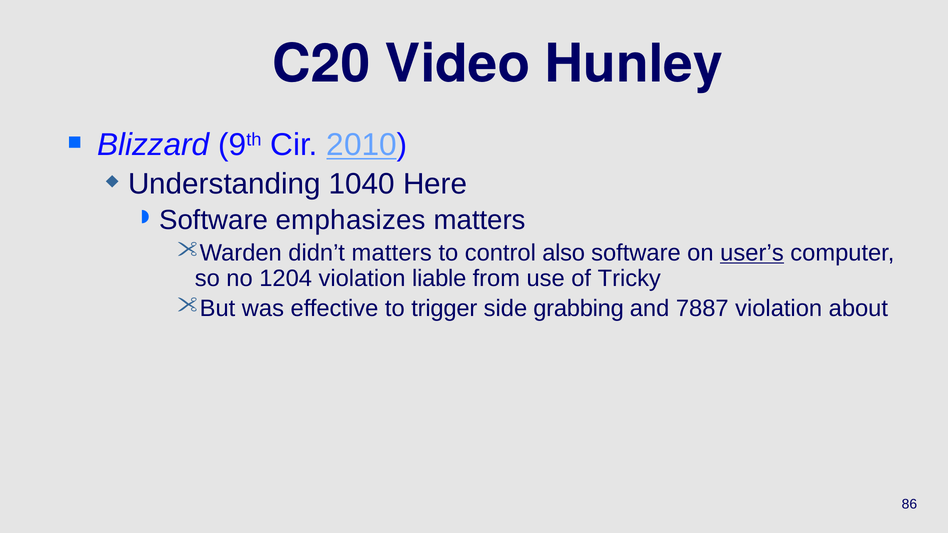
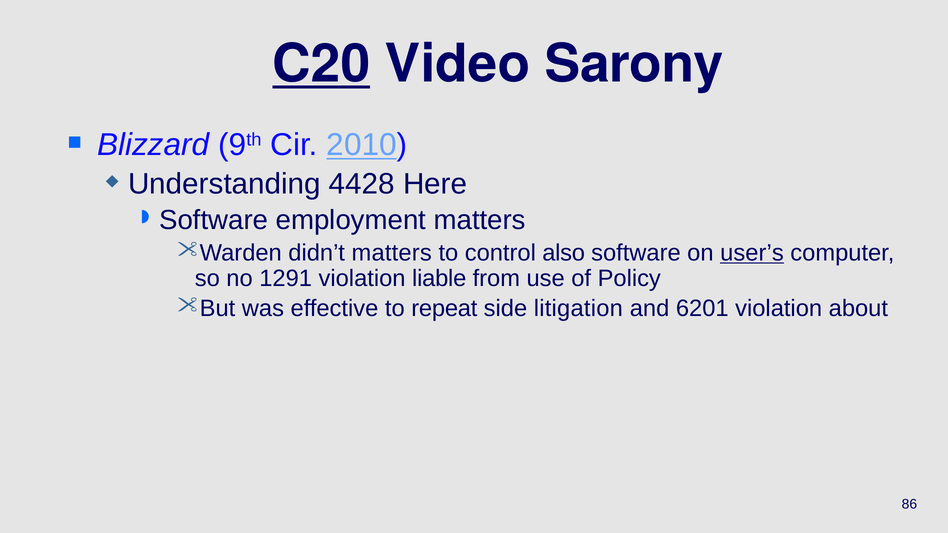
C20 underline: none -> present
Hunley: Hunley -> Sarony
1040: 1040 -> 4428
emphasizes: emphasizes -> employment
1204: 1204 -> 1291
Tricky: Tricky -> Policy
trigger: trigger -> repeat
grabbing: grabbing -> litigation
7887: 7887 -> 6201
